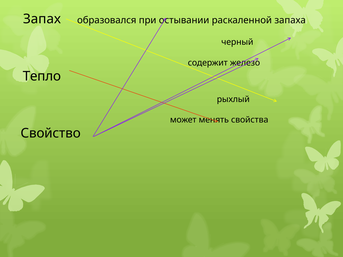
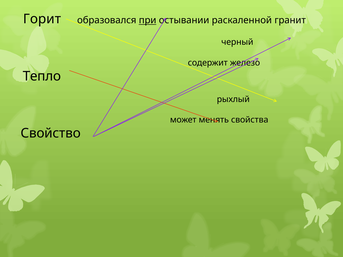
Запах: Запах -> Горит
при underline: none -> present
запаха: запаха -> гранит
